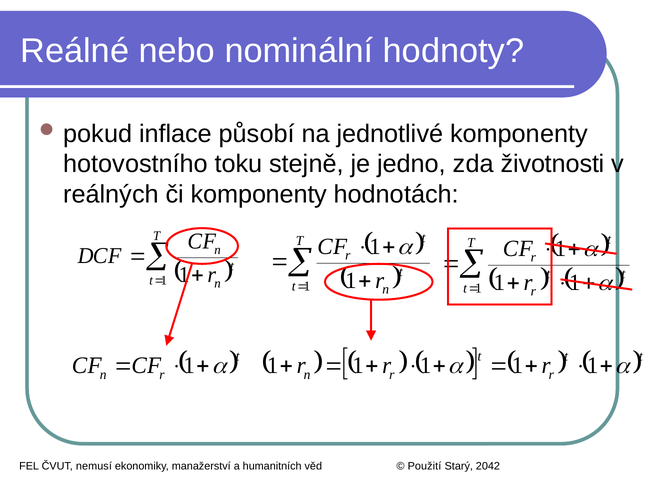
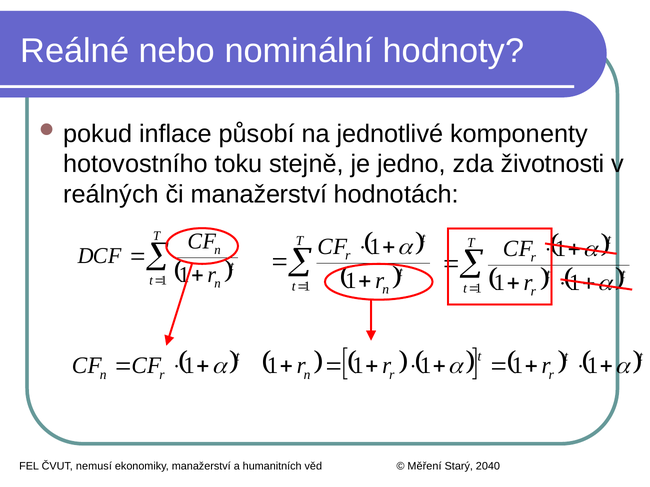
či komponenty: komponenty -> manažerství
Použití: Použití -> Měření
2042: 2042 -> 2040
